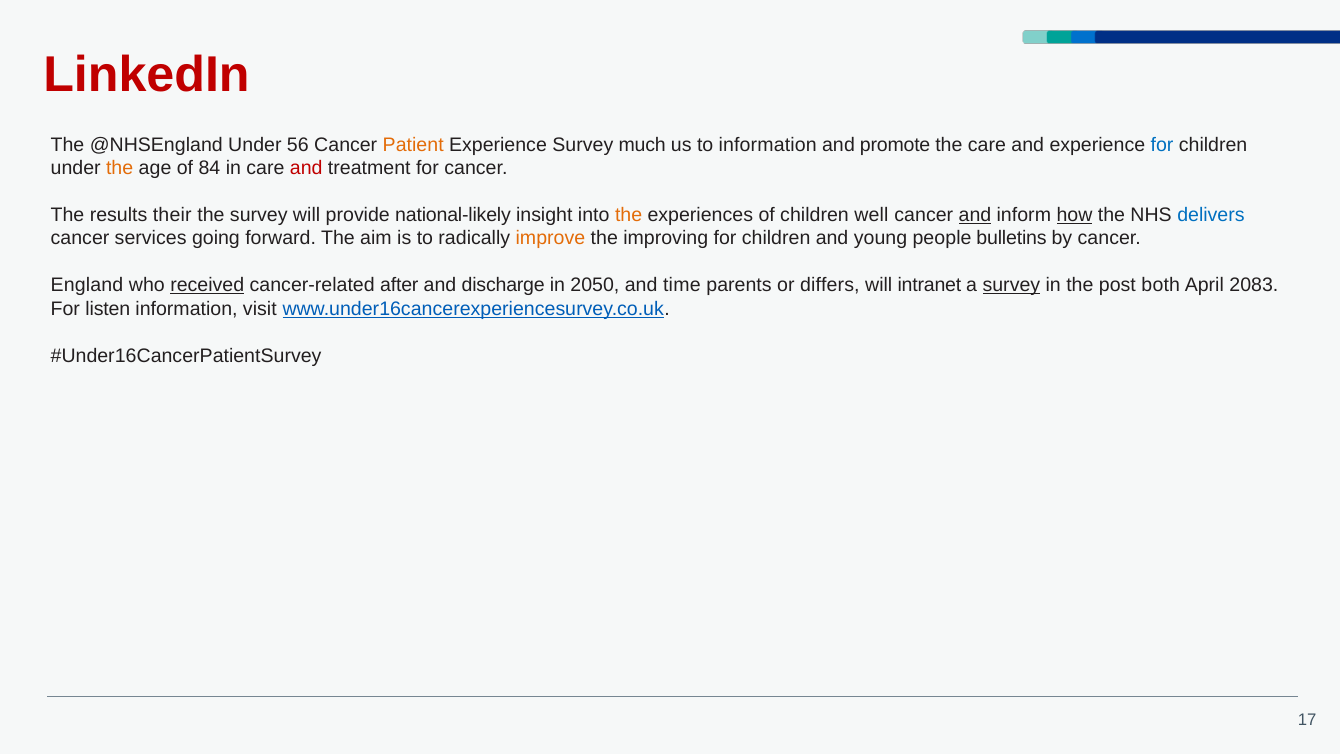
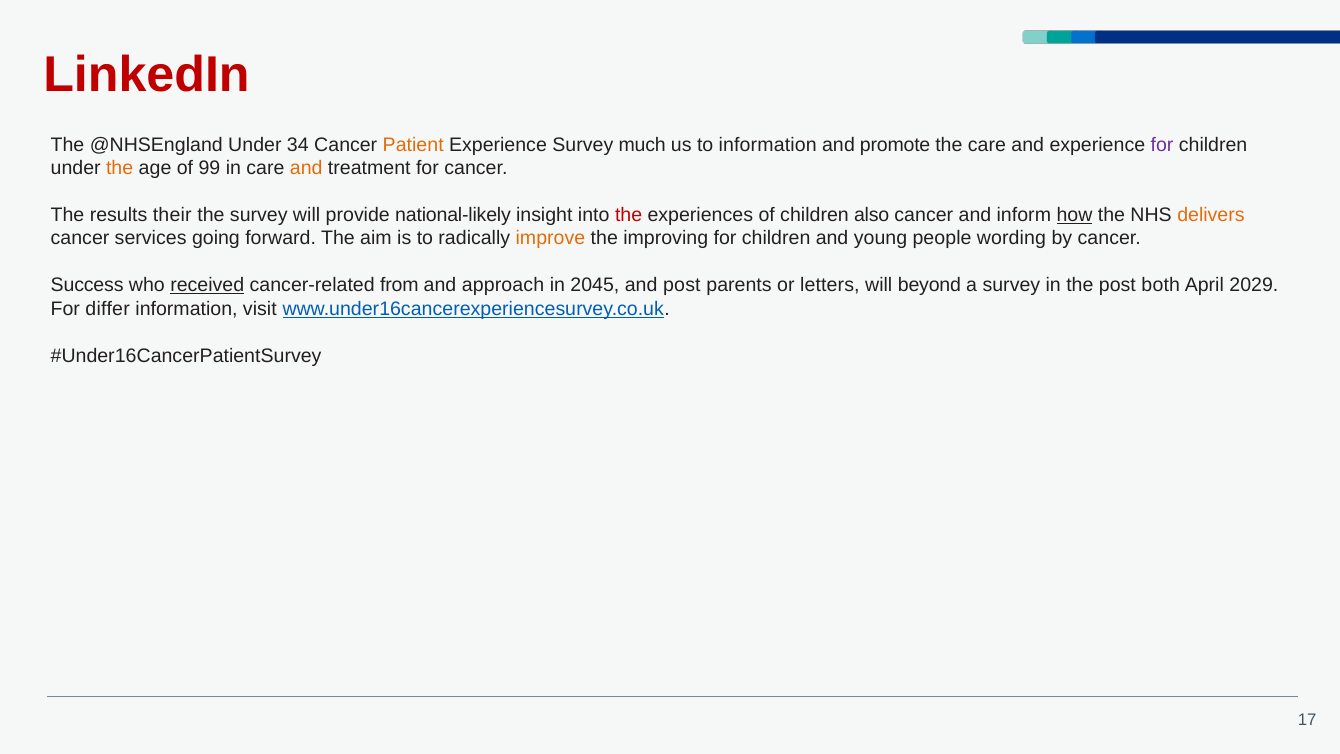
56: 56 -> 34
for at (1162, 145) colour: blue -> purple
84: 84 -> 99
and at (306, 168) colour: red -> orange
the at (629, 215) colour: orange -> red
well: well -> also
and at (975, 215) underline: present -> none
delivers colour: blue -> orange
bulletins: bulletins -> wording
England: England -> Success
after: after -> from
discharge: discharge -> approach
2050: 2050 -> 2045
and time: time -> post
differs: differs -> letters
intranet: intranet -> beyond
survey at (1011, 285) underline: present -> none
2083: 2083 -> 2029
listen: listen -> differ
